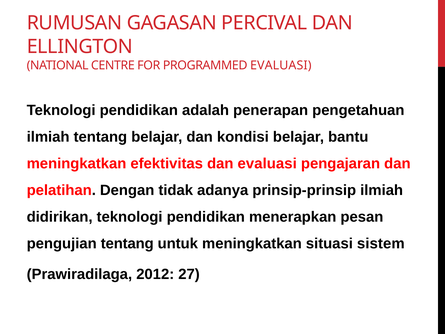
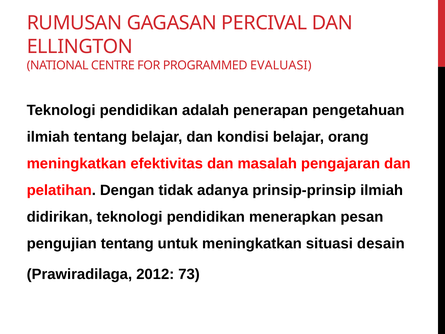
bantu: bantu -> orang
dan evaluasi: evaluasi -> masalah
sistem: sistem -> desain
27: 27 -> 73
